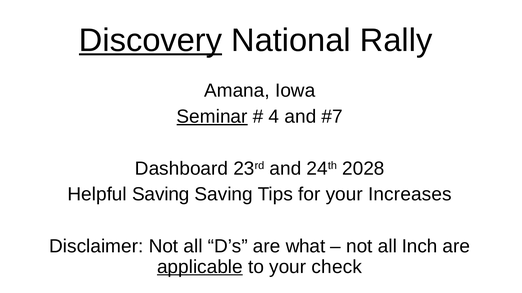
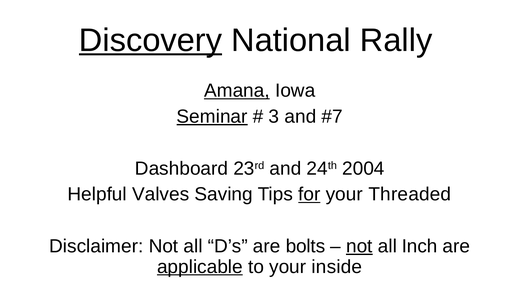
Amana underline: none -> present
4: 4 -> 3
2028: 2028 -> 2004
Helpful Saving: Saving -> Valves
for underline: none -> present
Increases: Increases -> Threaded
what: what -> bolts
not at (359, 247) underline: none -> present
check: check -> inside
